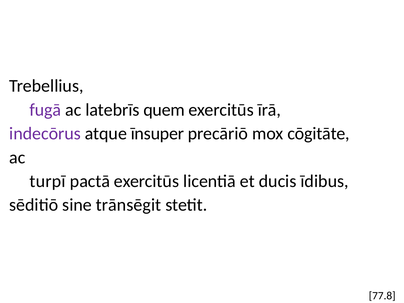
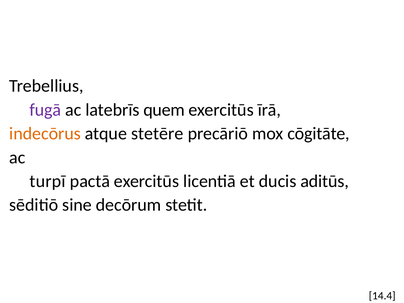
indecōrus colour: purple -> orange
īnsuper: īnsuper -> stetēre
īdibus: īdibus -> aditūs
trānsēgit: trānsēgit -> decōrum
77.8: 77.8 -> 14.4
